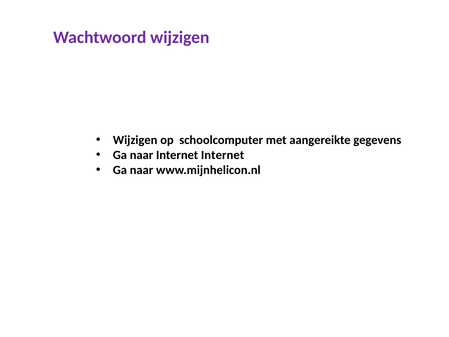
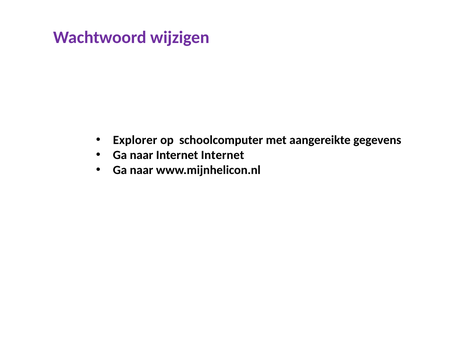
Wijzigen at (135, 140): Wijzigen -> Explorer
